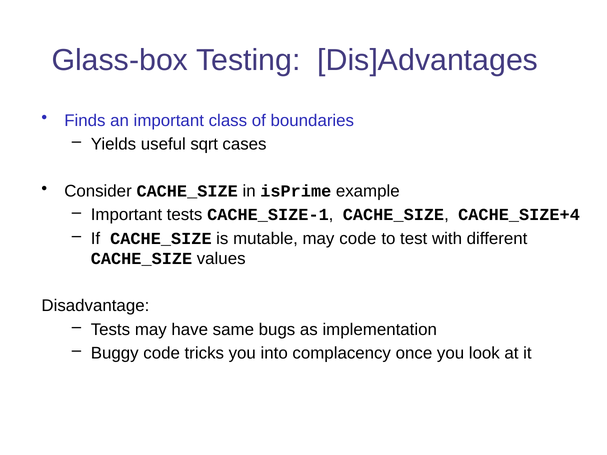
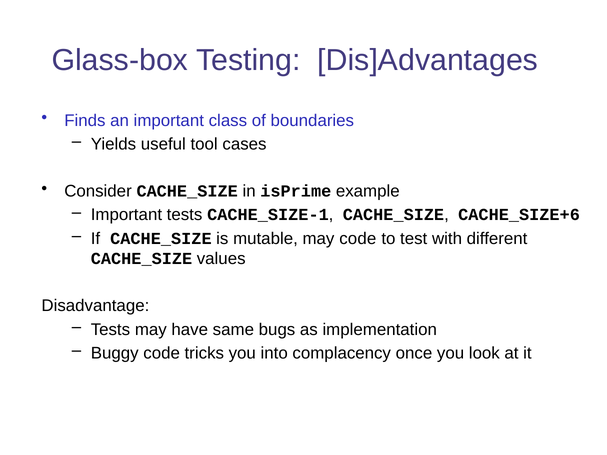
sqrt: sqrt -> tool
CACHE_SIZE+4: CACHE_SIZE+4 -> CACHE_SIZE+6
